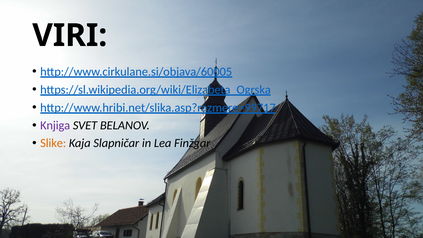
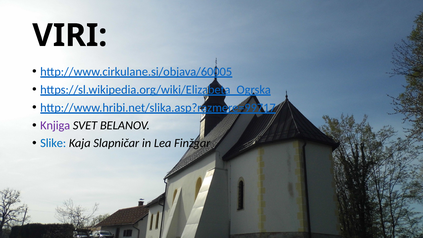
Slike colour: orange -> blue
